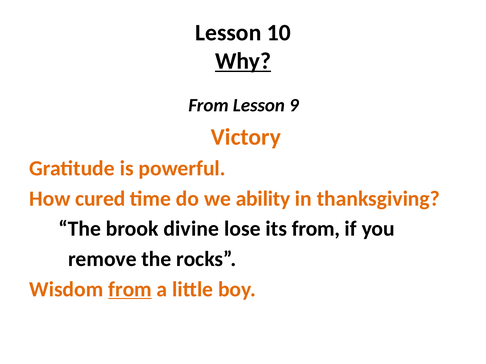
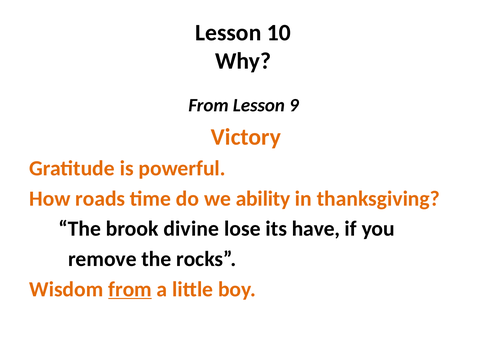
Why underline: present -> none
cured: cured -> roads
its from: from -> have
